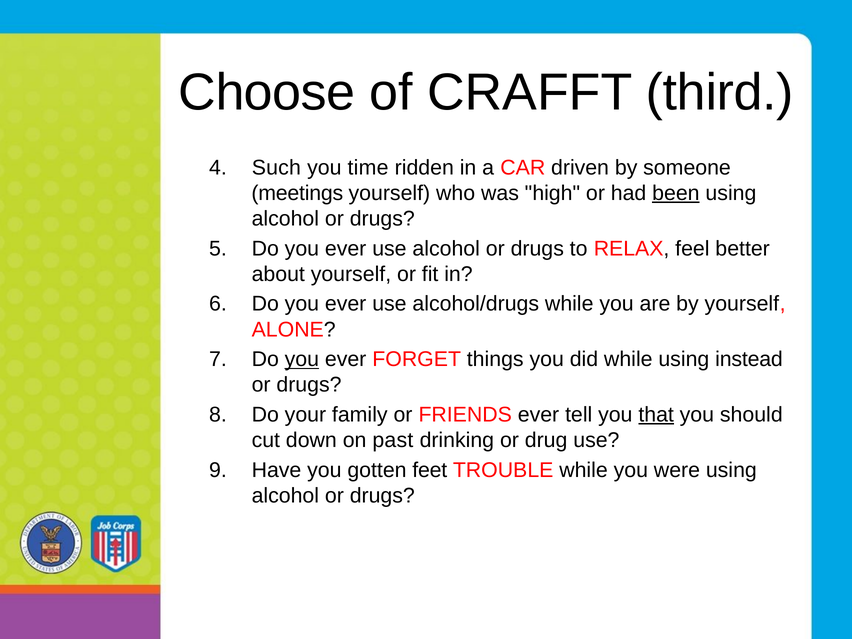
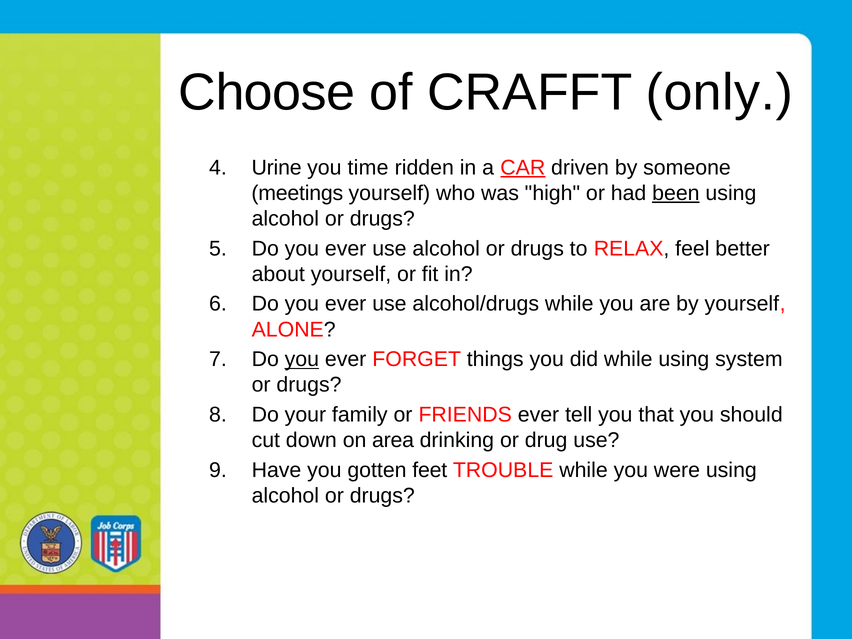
third: third -> only
Such: Such -> Urine
CAR underline: none -> present
instead: instead -> system
that underline: present -> none
past: past -> area
